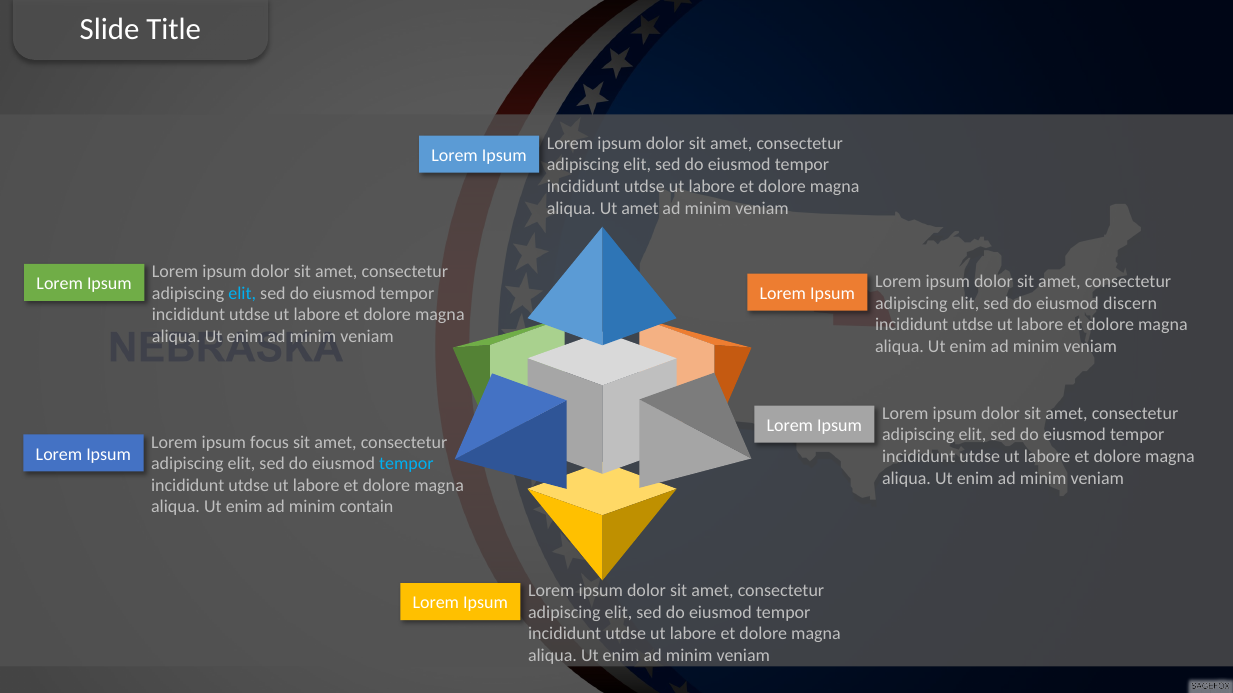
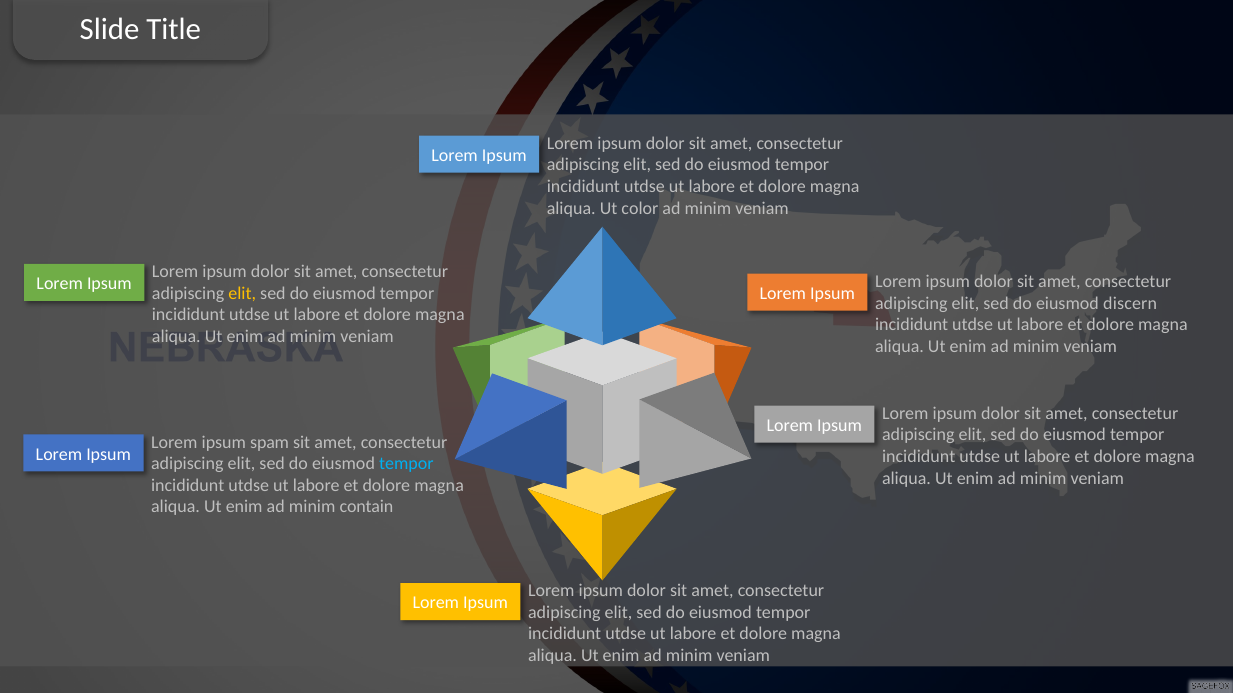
Ut amet: amet -> color
elit at (242, 294) colour: light blue -> yellow
focus: focus -> spam
